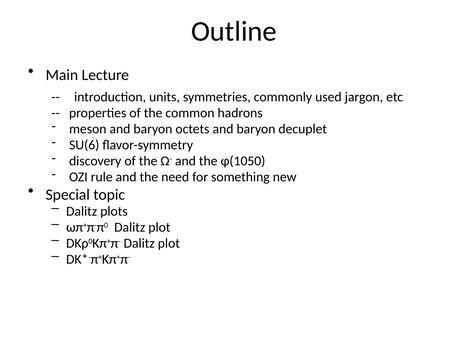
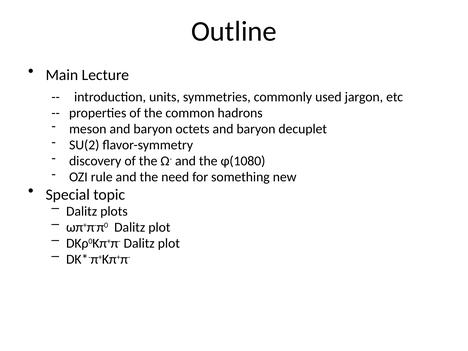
SU(6: SU(6 -> SU(2
φ(1050: φ(1050 -> φ(1080
